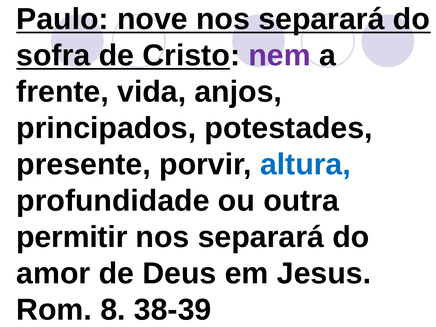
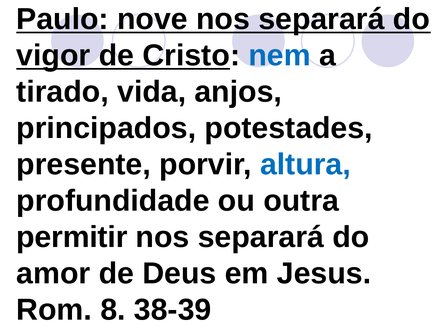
sofra: sofra -> vigor
nem colour: purple -> blue
frente: frente -> tirado
